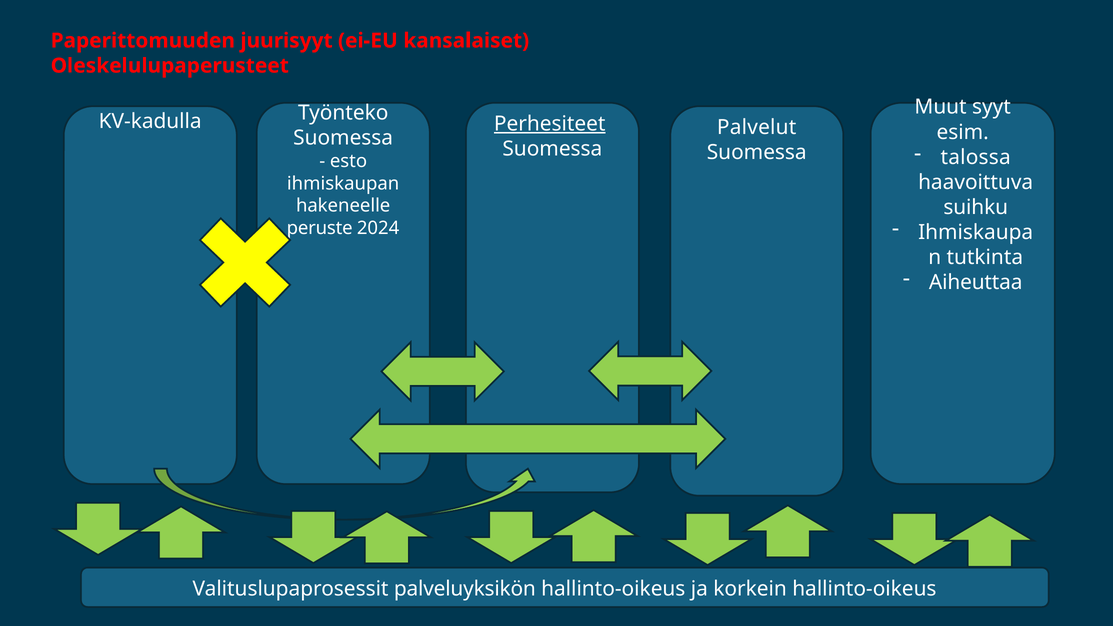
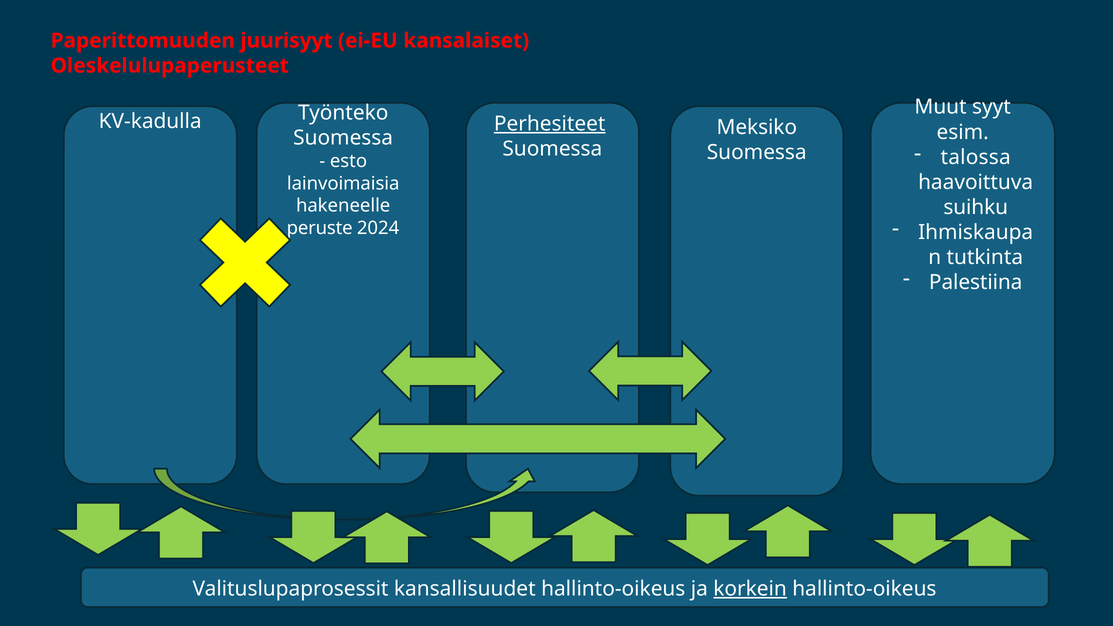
Palvelut: Palvelut -> Meksiko
ihmiskaupan: ihmiskaupan -> lainvoimaisia
Aiheuttaa: Aiheuttaa -> Palestiina
palveluyksikön: palveluyksikön -> kansallisuudet
korkein underline: none -> present
